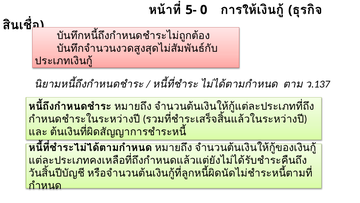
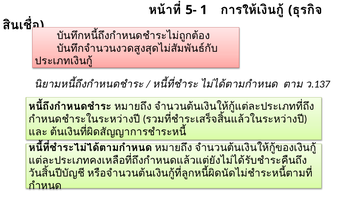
0: 0 -> 1
